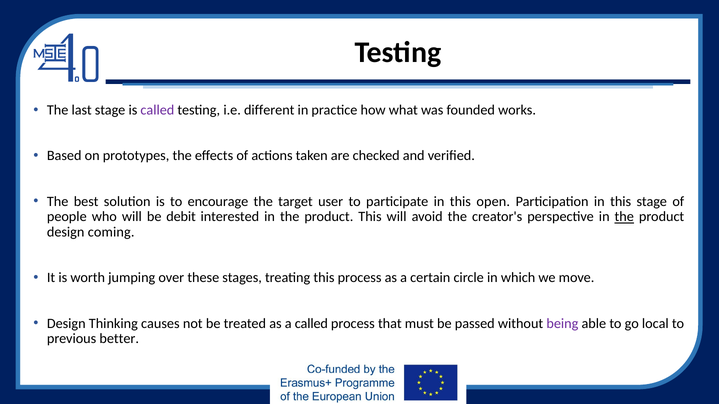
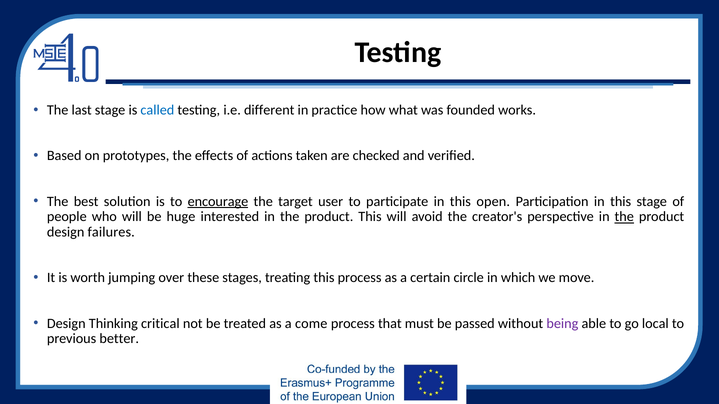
called at (157, 110) colour: purple -> blue
encourage underline: none -> present
debit: debit -> huge
coming: coming -> failures
causes: causes -> critical
a called: called -> come
